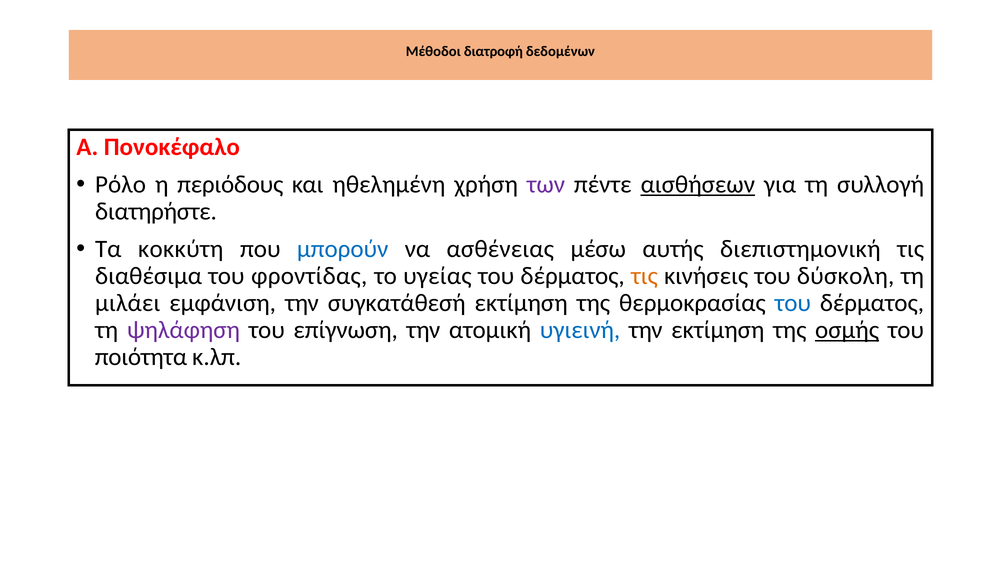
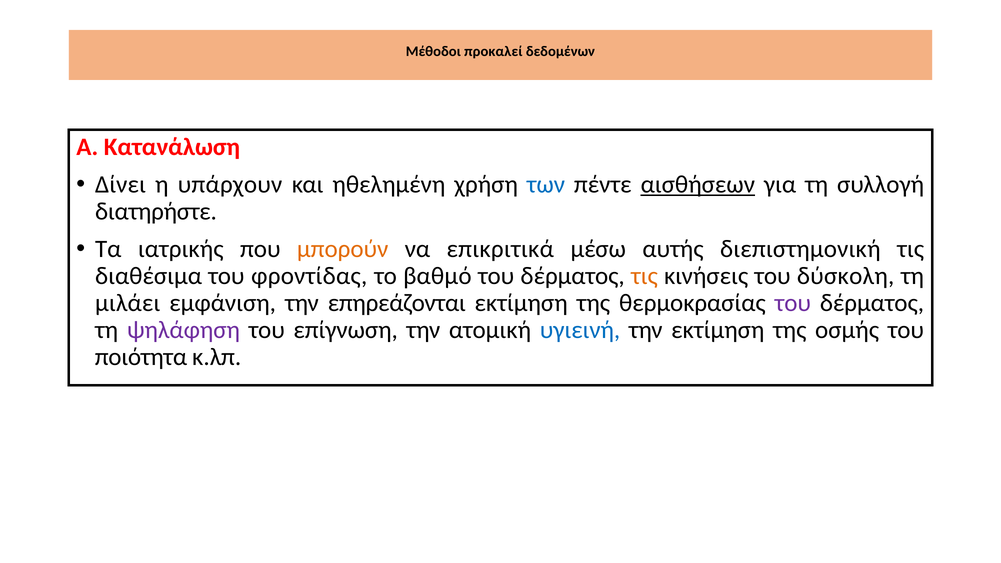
διατροφή: διατροφή -> προκαλεί
Πονοκέφαλο: Πονοκέφαλο -> Κατανάλωση
Ρόλο: Ρόλο -> Δίνει
περιόδους: περιόδους -> υπάρχουν
των colour: purple -> blue
κοκκύτη: κοκκύτη -> ιατρικής
μπορούν colour: blue -> orange
ασθένειας: ασθένειας -> επικριτικά
υγείας: υγείας -> βαθμό
συγκατάθεσή: συγκατάθεσή -> επηρεάζονται
του at (793, 303) colour: blue -> purple
οσμής underline: present -> none
